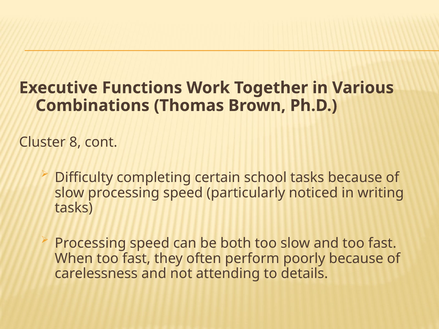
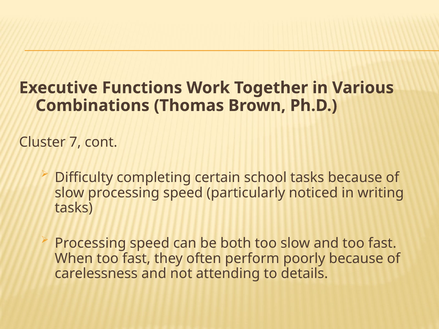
8: 8 -> 7
